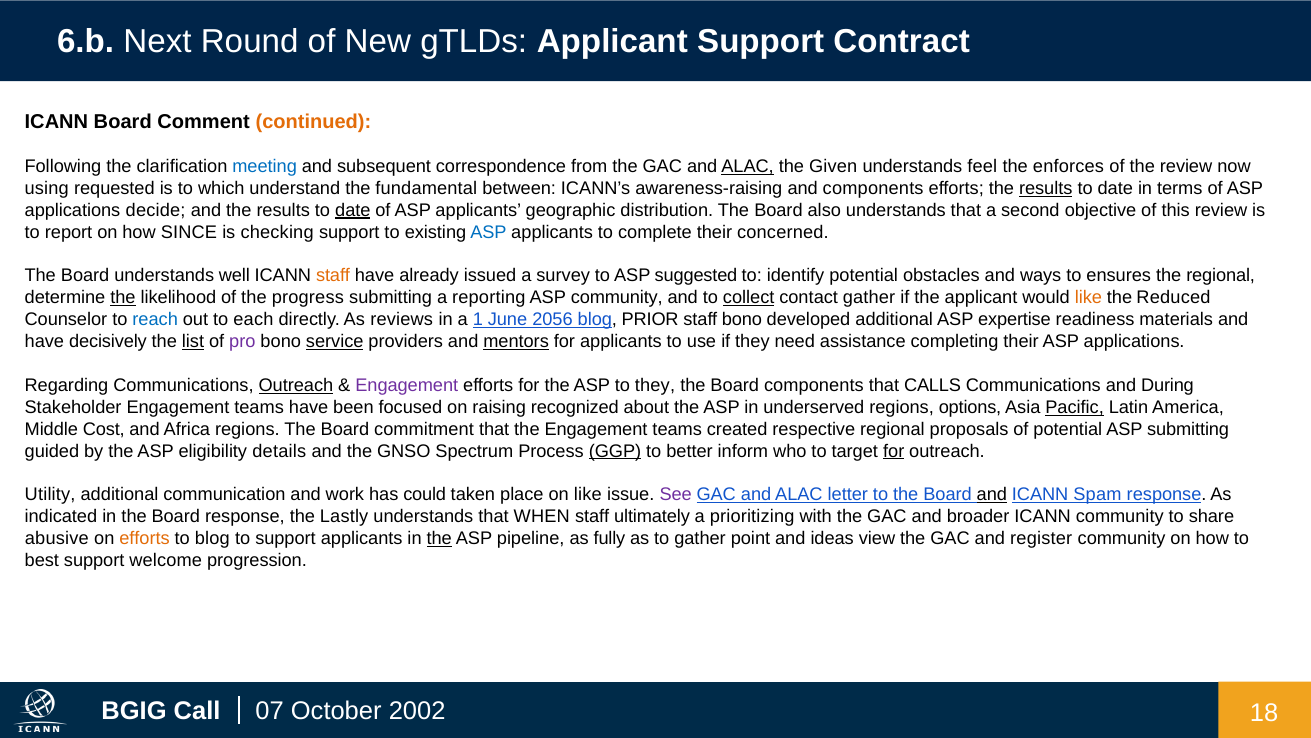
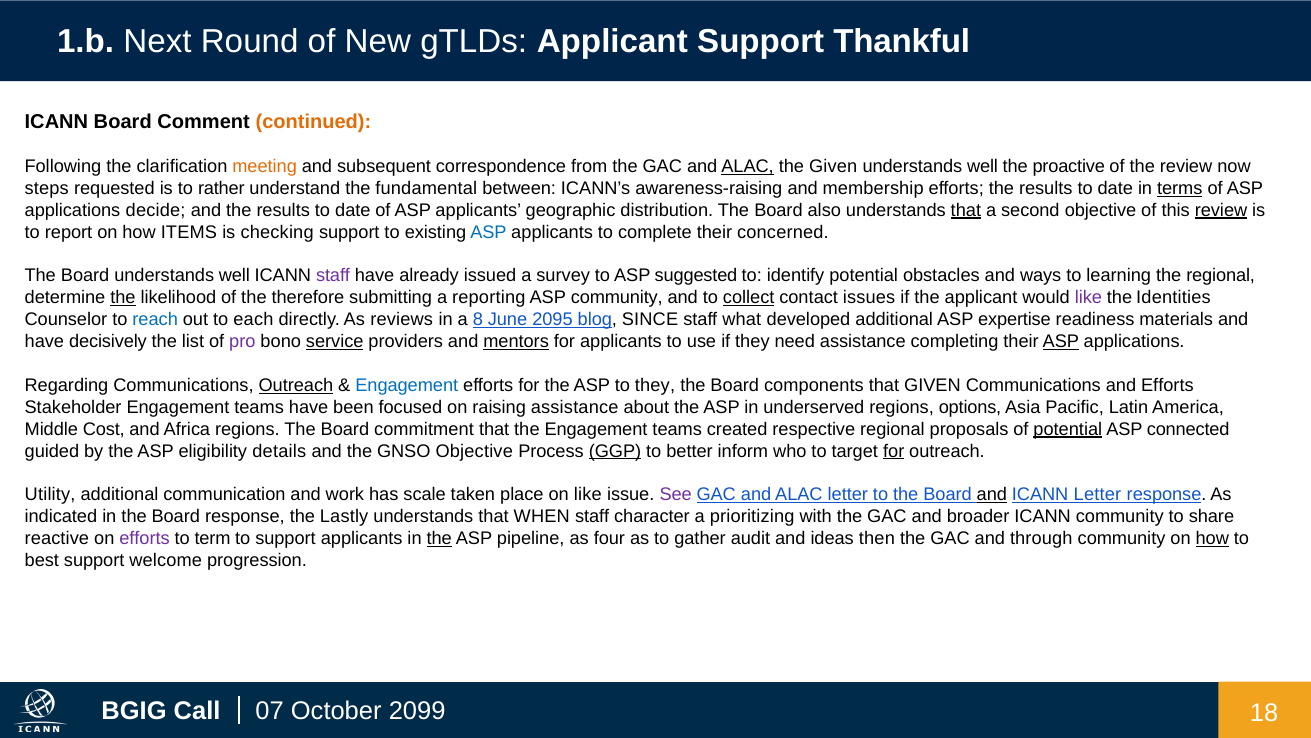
6.b: 6.b -> 1.b
Contract: Contract -> Thankful
meeting colour: blue -> orange
feel at (982, 166): feel -> well
enforces: enforces -> proactive
using: using -> steps
which: which -> rather
and components: components -> membership
results at (1046, 188) underline: present -> none
terms underline: none -> present
date at (353, 210) underline: present -> none
that at (966, 210) underline: none -> present
review at (1221, 210) underline: none -> present
SINCE: SINCE -> ITEMS
staff at (333, 276) colour: orange -> purple
ensures: ensures -> learning
progress: progress -> therefore
contact gather: gather -> issues
like at (1088, 298) colour: orange -> purple
Reduced: Reduced -> Identities
1: 1 -> 8
2056: 2056 -> 2095
PRIOR: PRIOR -> SINCE
staff bono: bono -> what
list underline: present -> none
ASP at (1061, 341) underline: none -> present
Engagement at (407, 385) colour: purple -> blue
that CALLS: CALLS -> GIVEN
and During: During -> Efforts
raising recognized: recognized -> assistance
Pacific underline: present -> none
potential at (1068, 429) underline: none -> present
ASP submitting: submitting -> connected
GNSO Spectrum: Spectrum -> Objective
could: could -> scale
ICANN Spam: Spam -> Letter
ultimately: ultimately -> character
abusive: abusive -> reactive
efforts at (145, 538) colour: orange -> purple
to blog: blog -> term
fully: fully -> four
point: point -> audit
view: view -> then
register: register -> through
how at (1212, 538) underline: none -> present
2002: 2002 -> 2099
